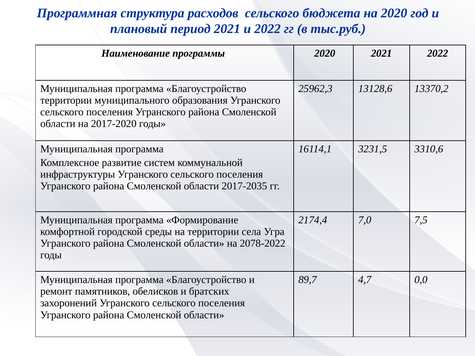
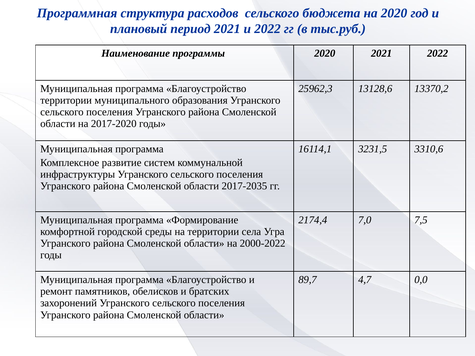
2078-2022: 2078-2022 -> 2000-2022
